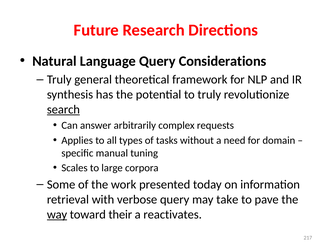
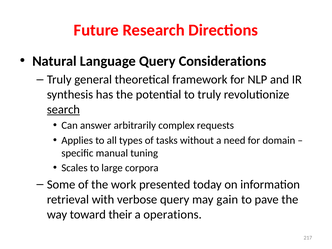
take: take -> gain
way underline: present -> none
reactivates: reactivates -> operations
